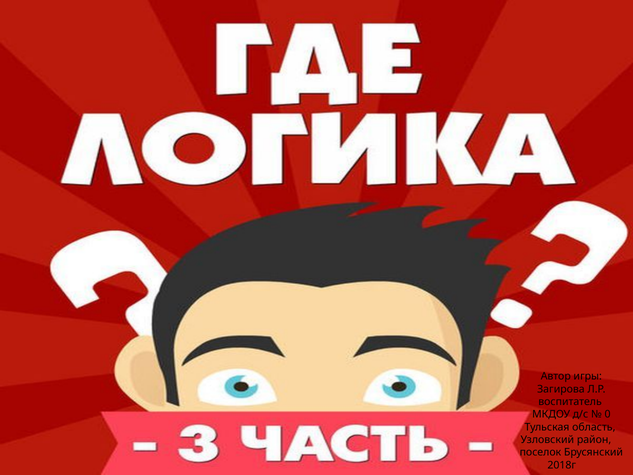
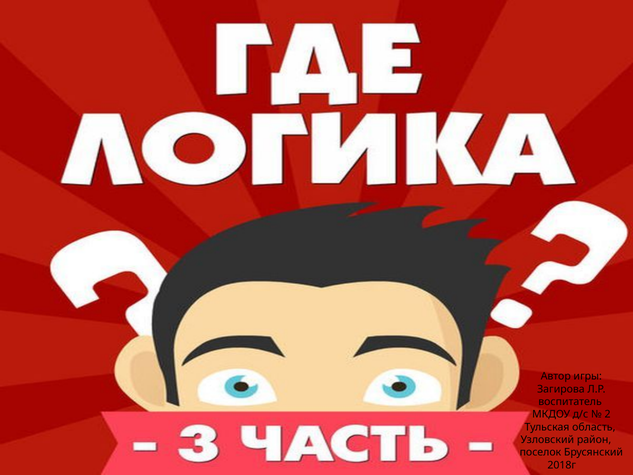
0: 0 -> 2
